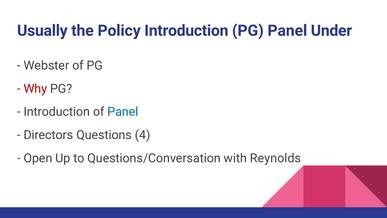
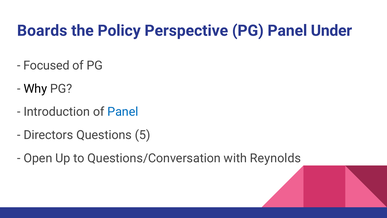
Usually: Usually -> Boards
Policy Introduction: Introduction -> Perspective
Webster: Webster -> Focused
Why colour: red -> black
4: 4 -> 5
